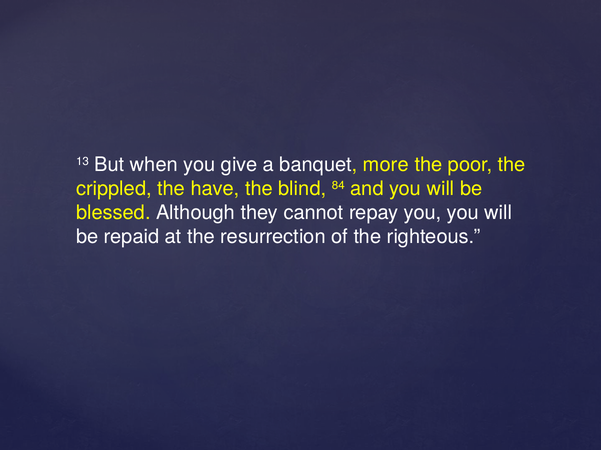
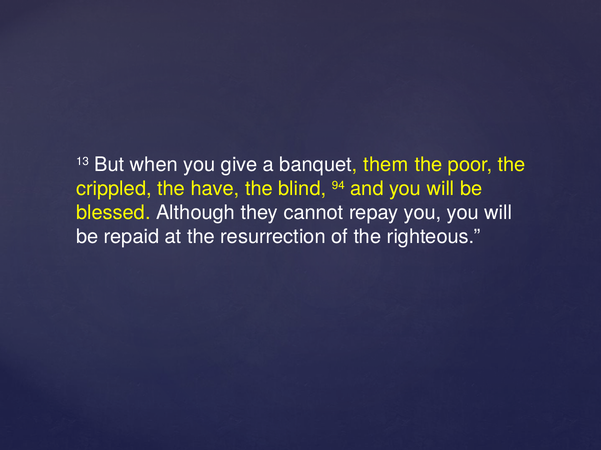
more: more -> them
84: 84 -> 94
